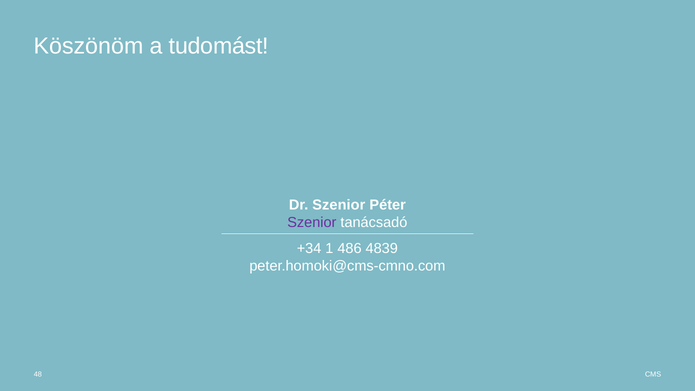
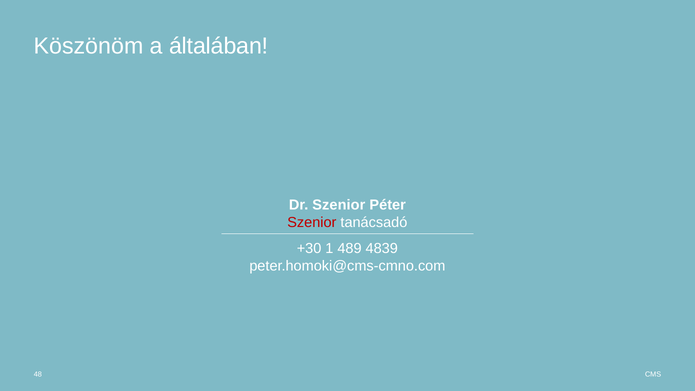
tudomást: tudomást -> általában
Szenior at (312, 223) colour: purple -> red
+34: +34 -> +30
486: 486 -> 489
